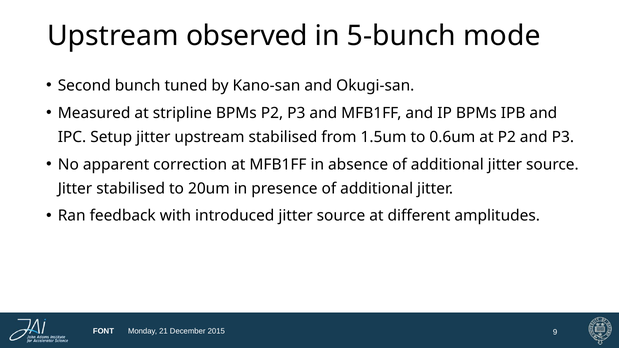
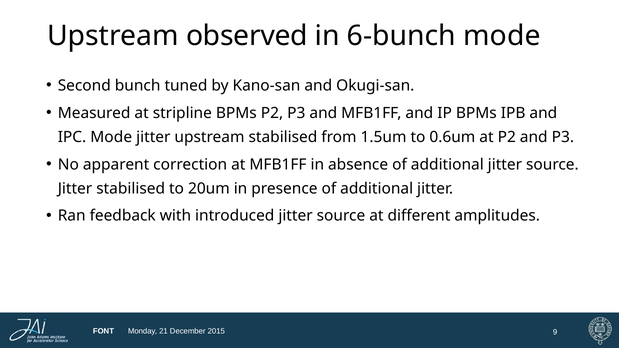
5-bunch: 5-bunch -> 6-bunch
IPC Setup: Setup -> Mode
